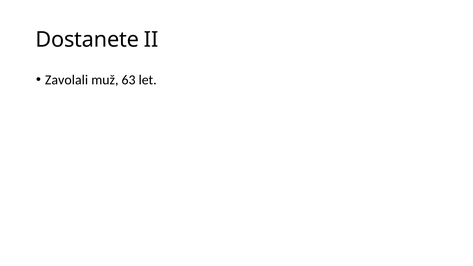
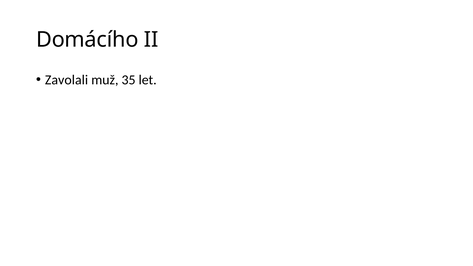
Dostanete: Dostanete -> Domácího
63: 63 -> 35
